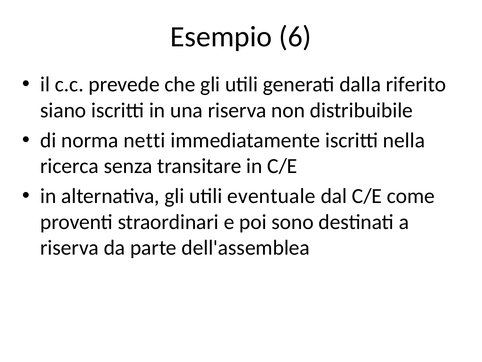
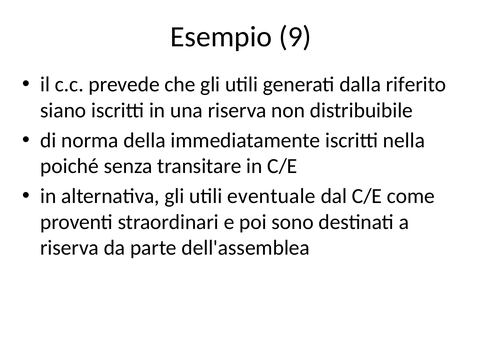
6: 6 -> 9
netti: netti -> della
ricerca: ricerca -> poiché
